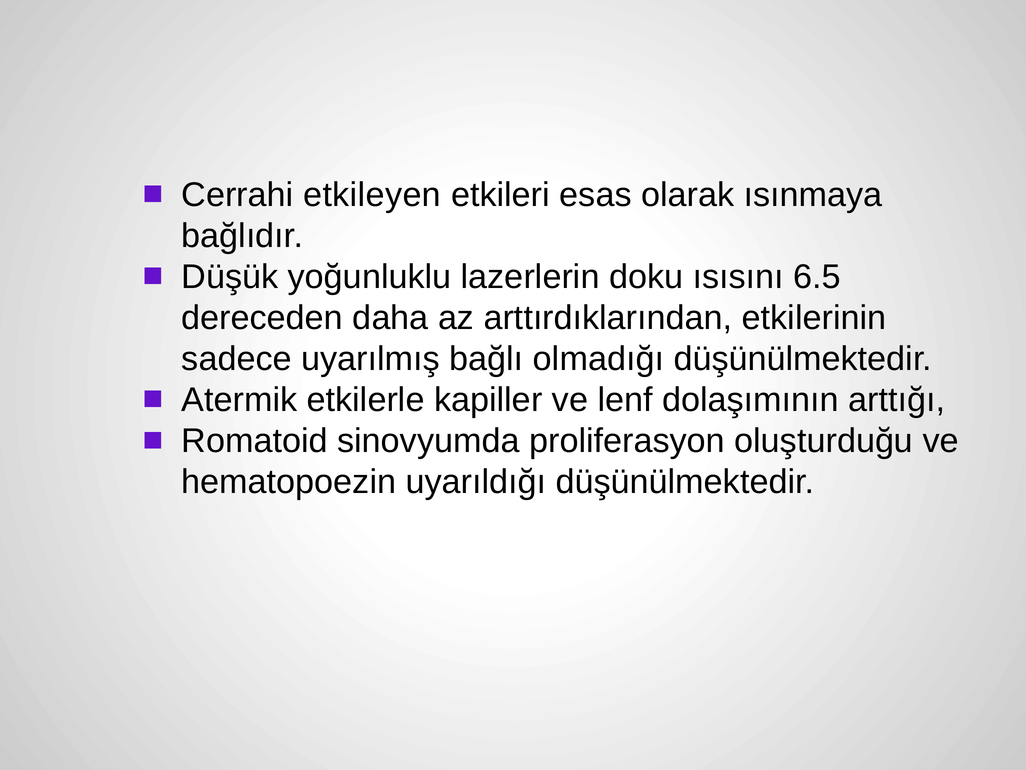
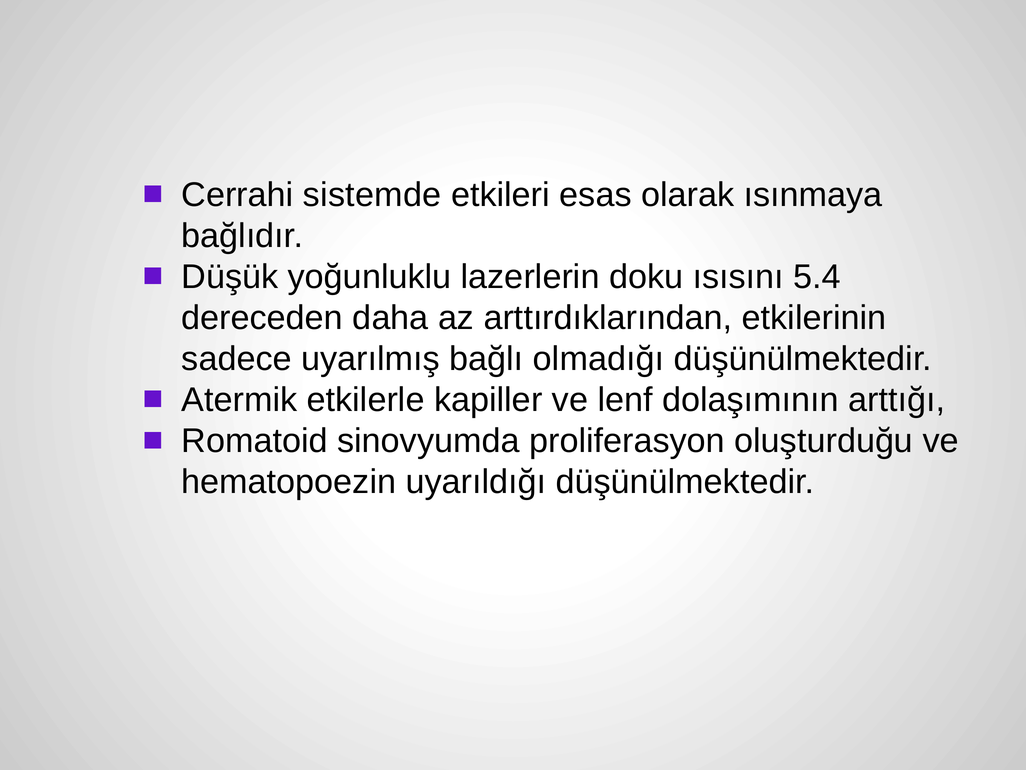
etkileyen: etkileyen -> sistemde
6.5: 6.5 -> 5.4
